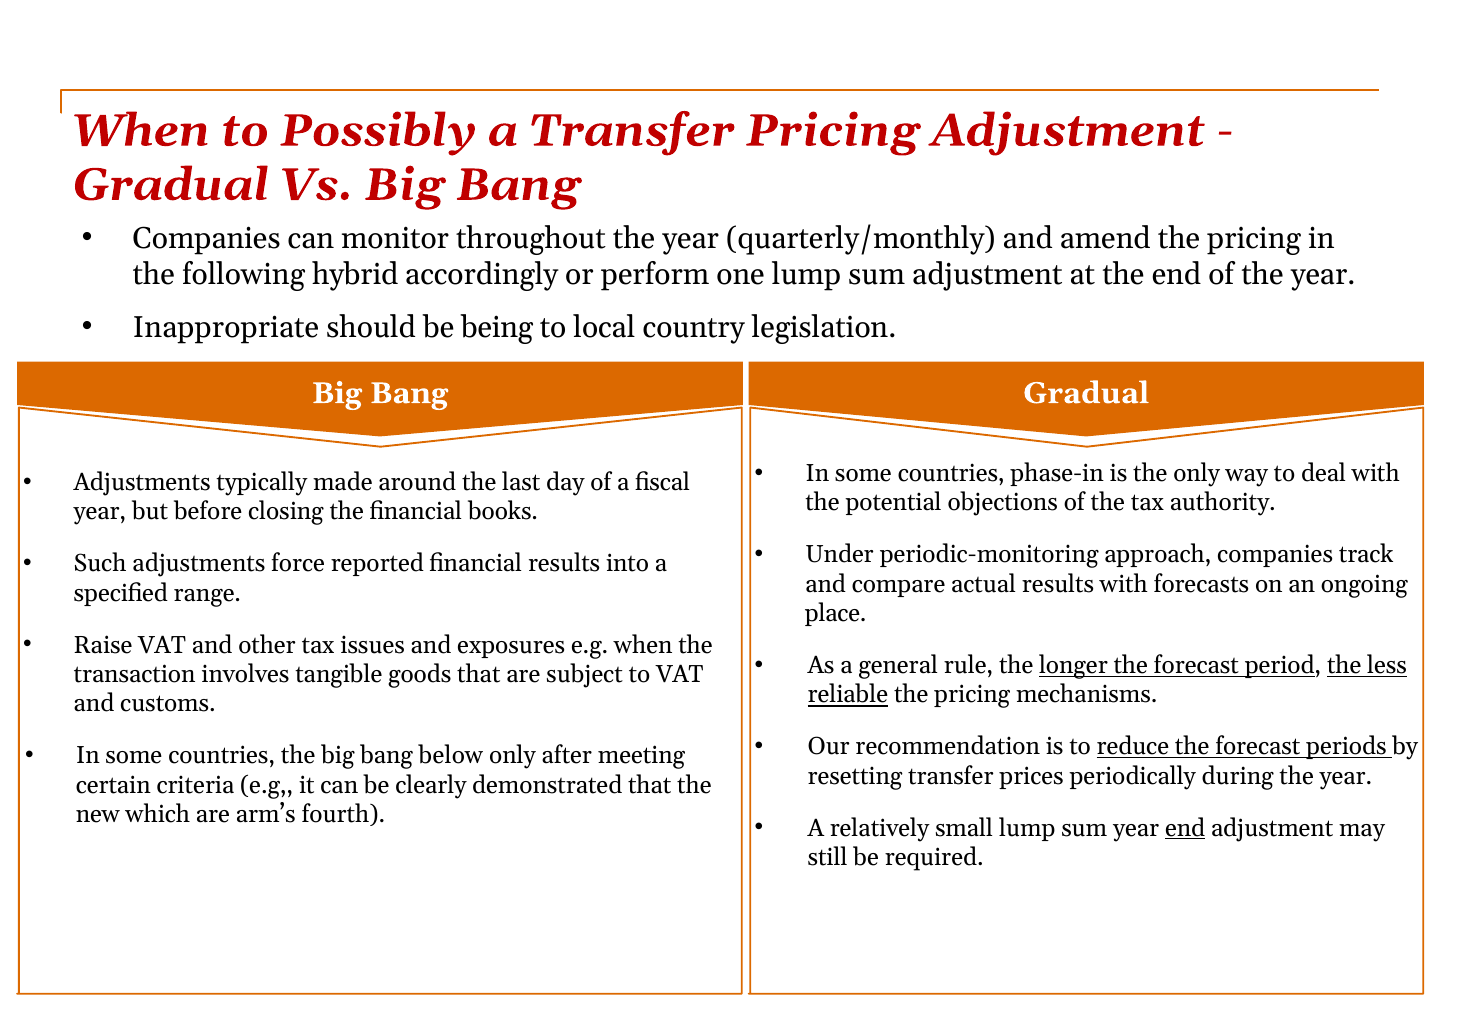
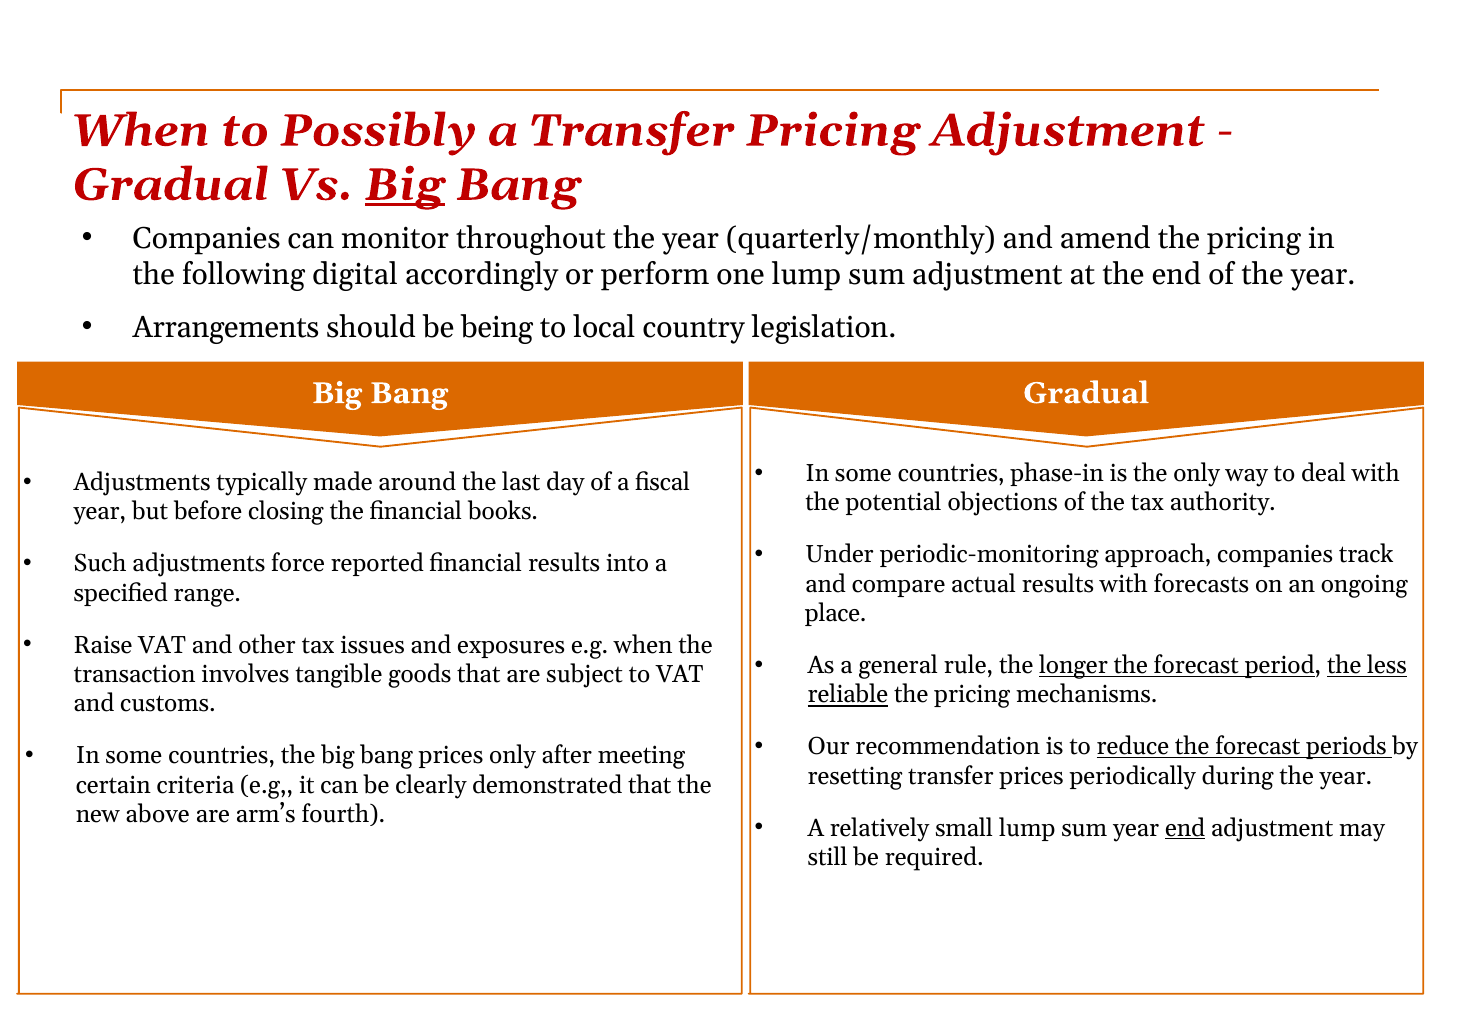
Big at (405, 185) underline: none -> present
hybrid: hybrid -> digital
Inappropriate: Inappropriate -> Arrangements
bang below: below -> prices
which: which -> above
